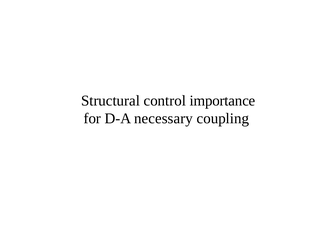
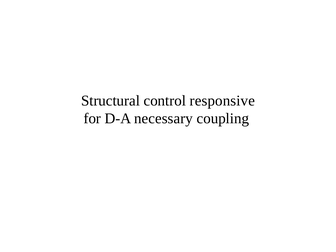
importance: importance -> responsive
